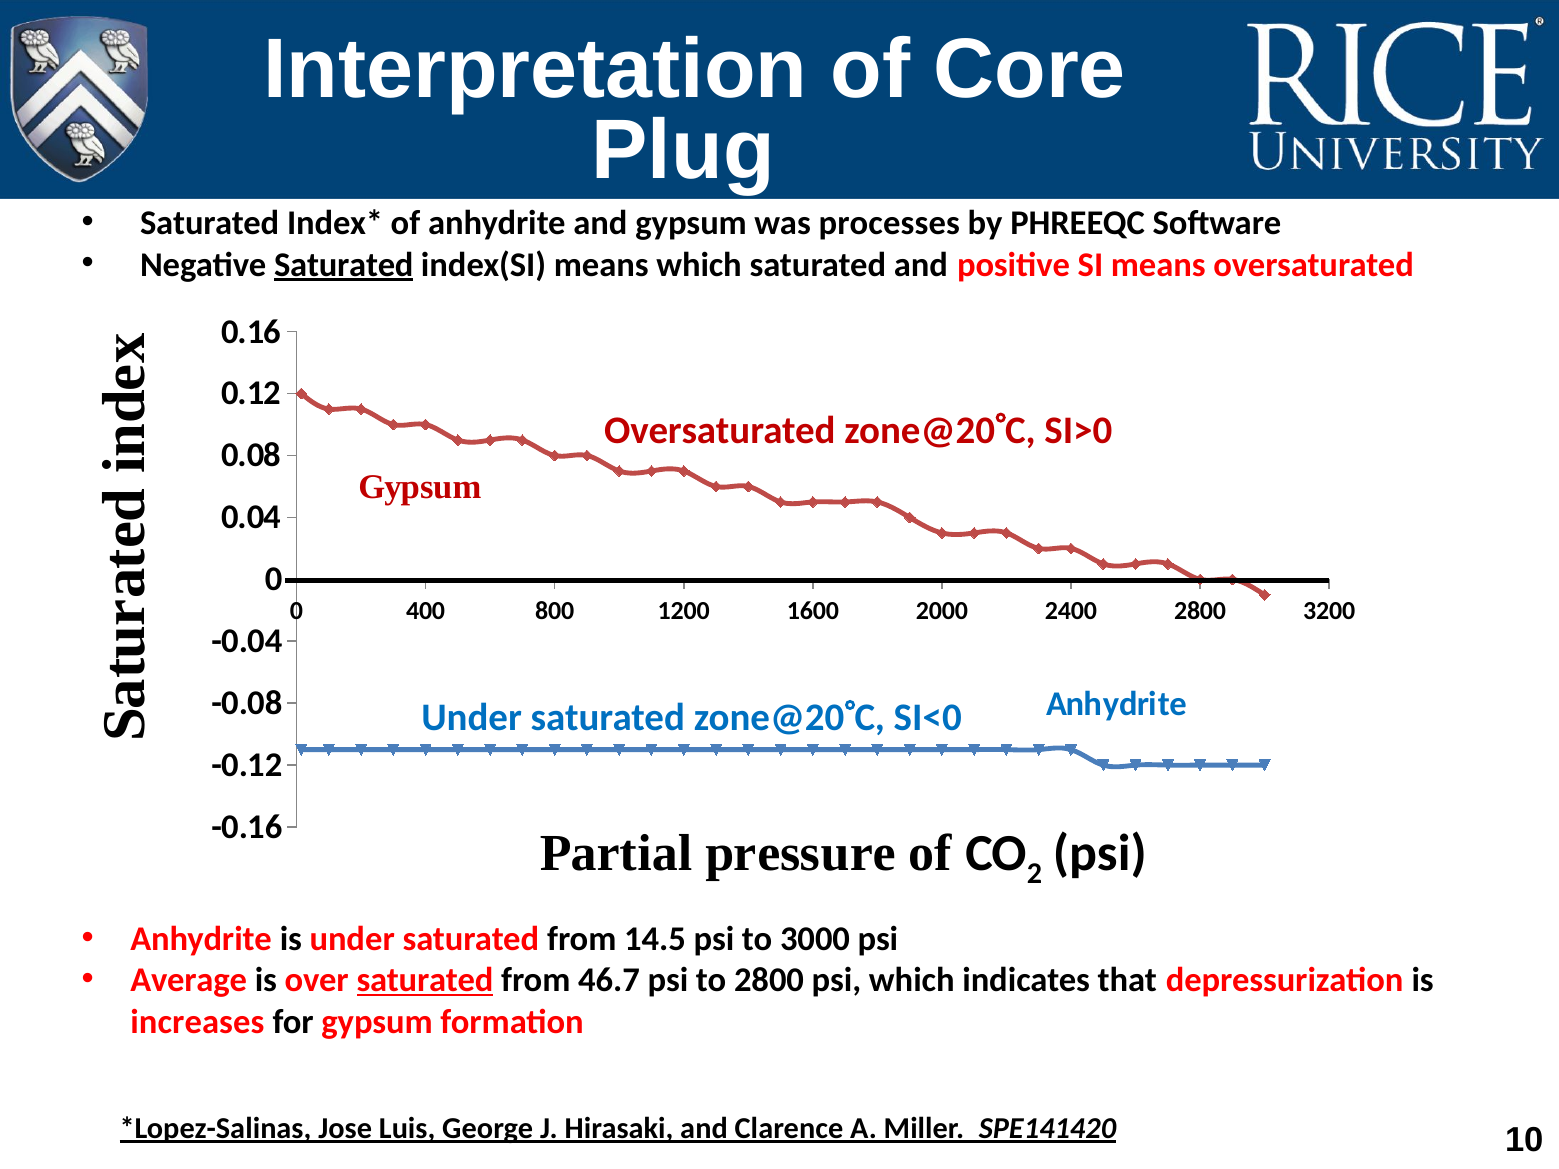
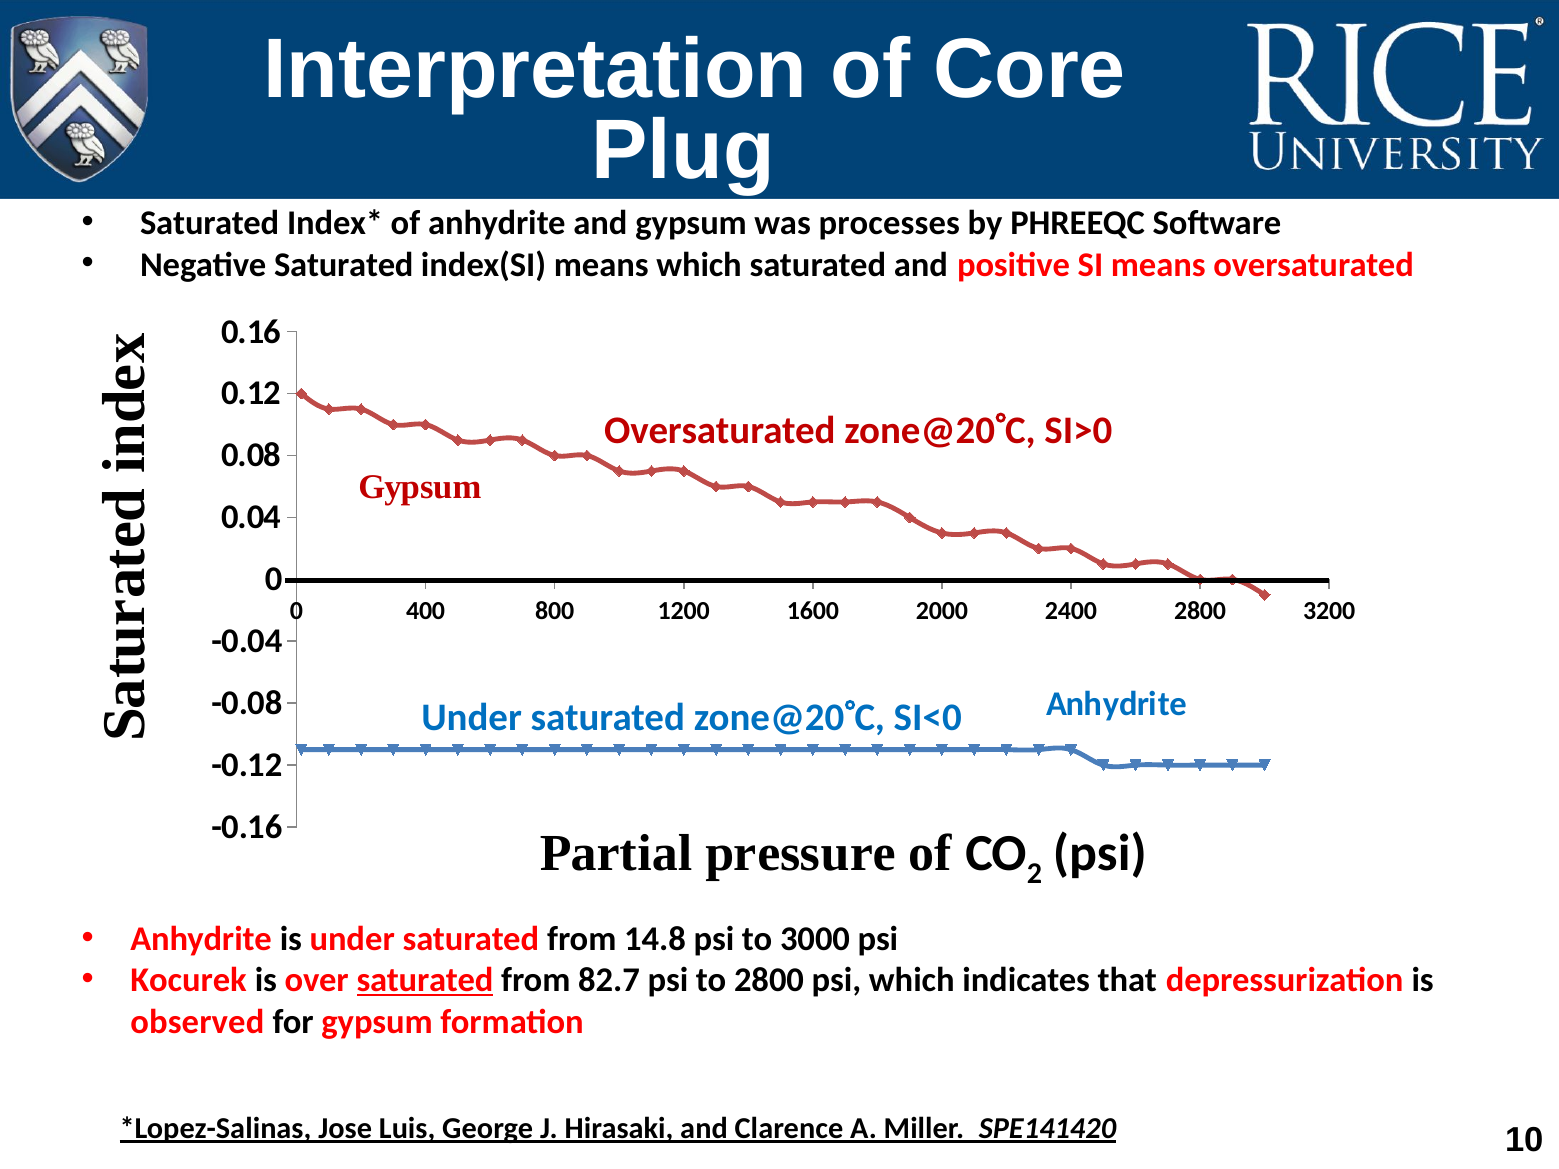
Saturated at (344, 265) underline: present -> none
14.5: 14.5 -> 14.8
Average: Average -> Kocurek
46.7: 46.7 -> 82.7
increases: increases -> observed
